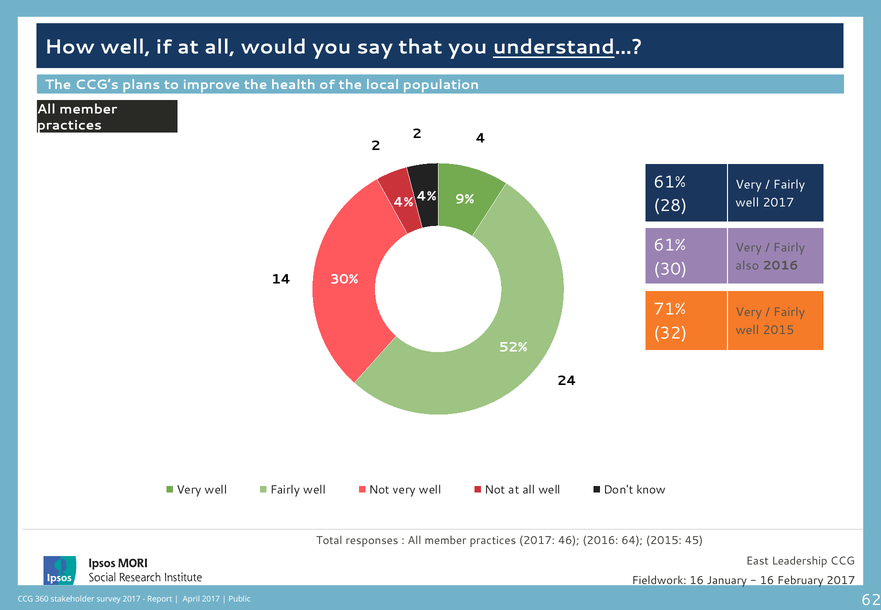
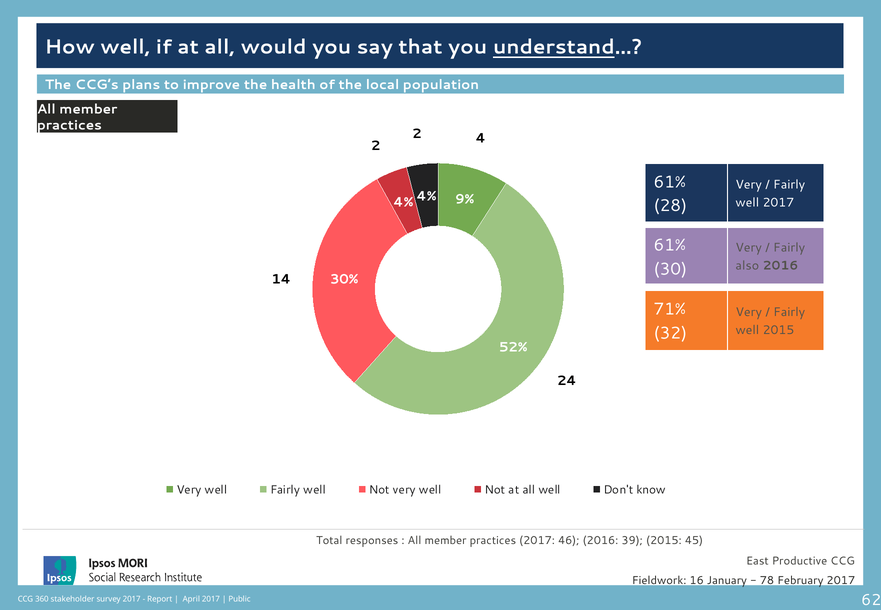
64: 64 -> 39
Leadership: Leadership -> Productive
16 at (767, 581): 16 -> 78
